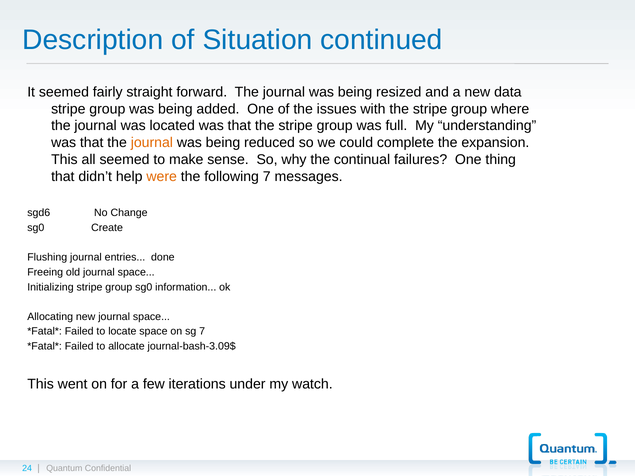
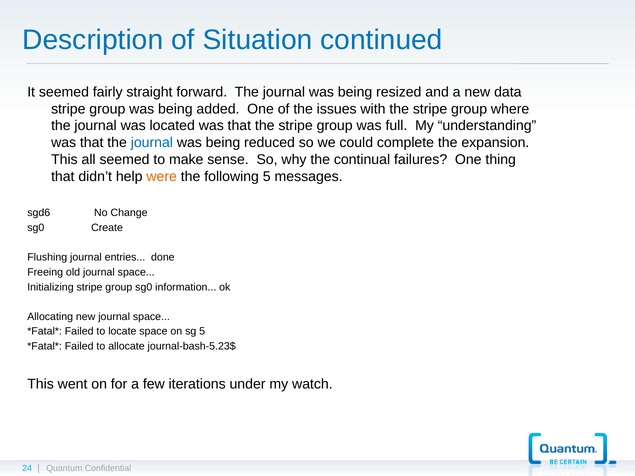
journal at (152, 143) colour: orange -> blue
following 7: 7 -> 5
sg 7: 7 -> 5
journal-bash-3.09$: journal-bash-3.09$ -> journal-bash-5.23$
